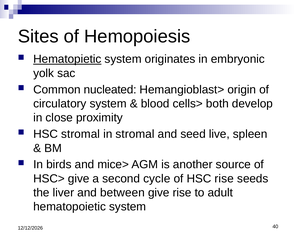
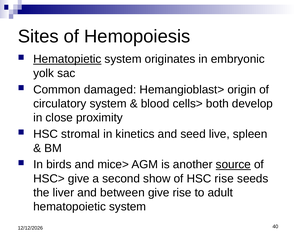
nucleated: nucleated -> damaged
in stromal: stromal -> kinetics
source underline: none -> present
cycle: cycle -> show
